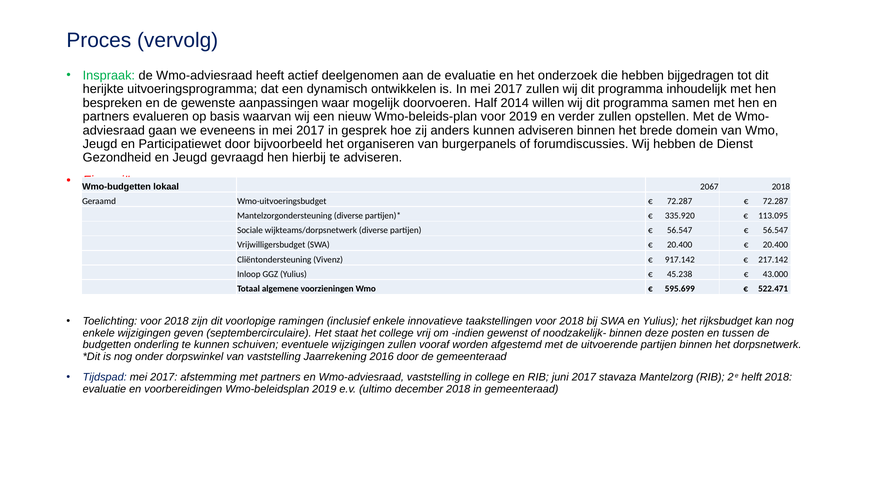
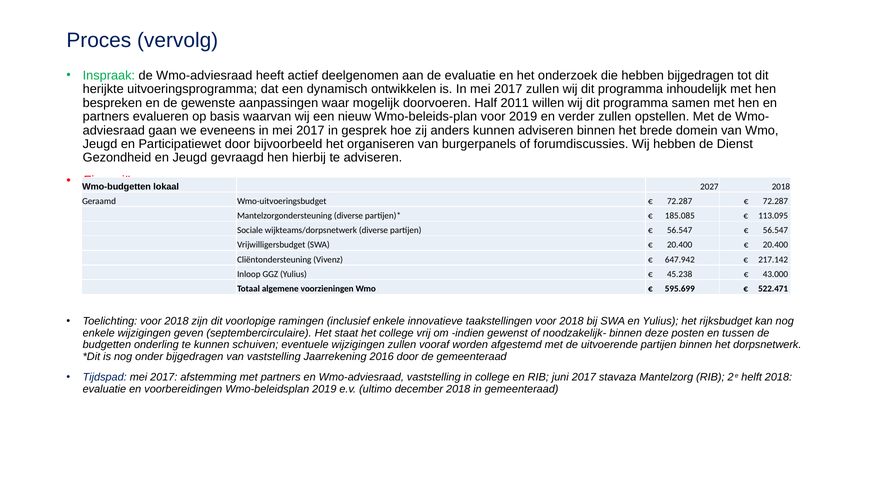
2014: 2014 -> 2011
2067: 2067 -> 2027
335.920: 335.920 -> 185.085
917.142: 917.142 -> 647.942
onder dorpswinkel: dorpswinkel -> bijgedragen
